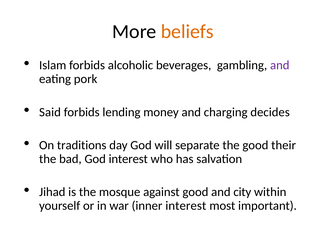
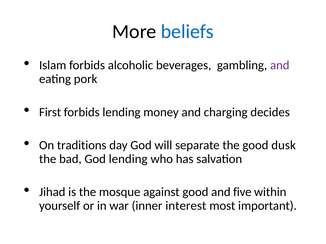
beliefs colour: orange -> blue
Said: Said -> First
their: their -> dusk
God interest: interest -> lending
city: city -> five
